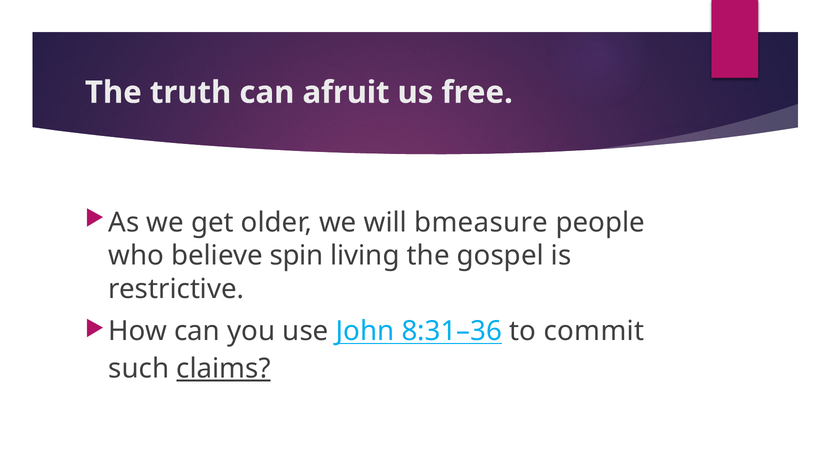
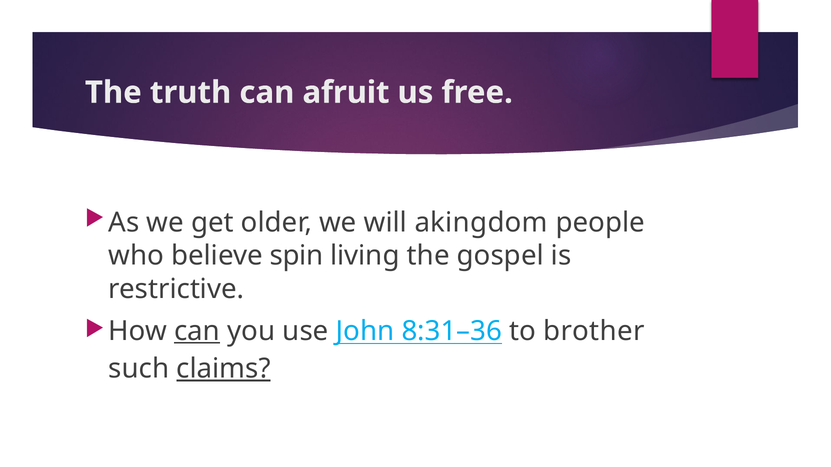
bmeasure: bmeasure -> akingdom
can at (197, 331) underline: none -> present
commit: commit -> brother
